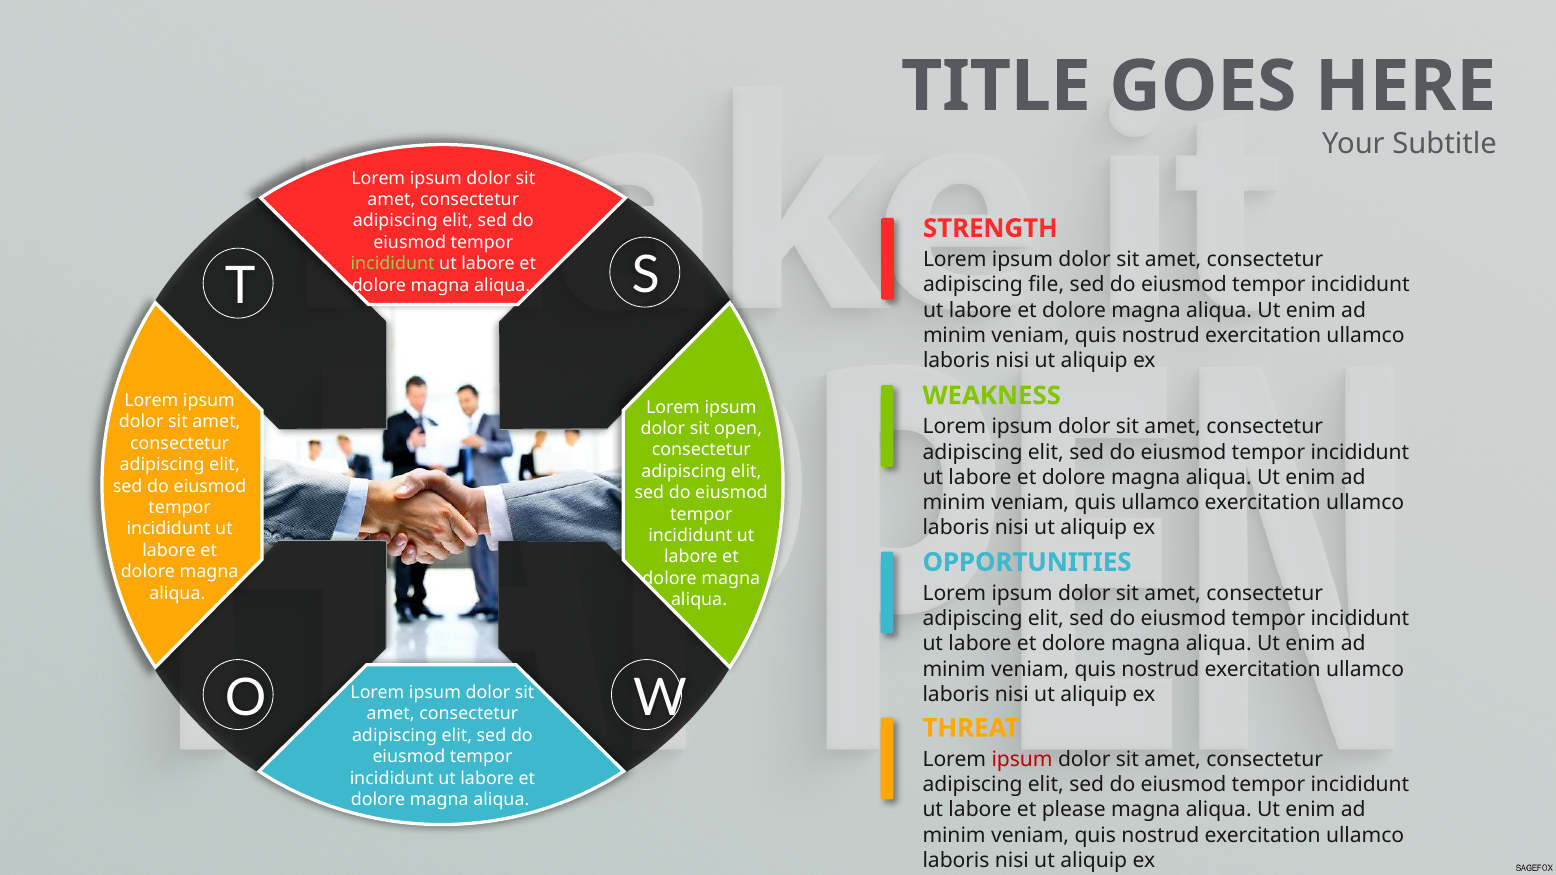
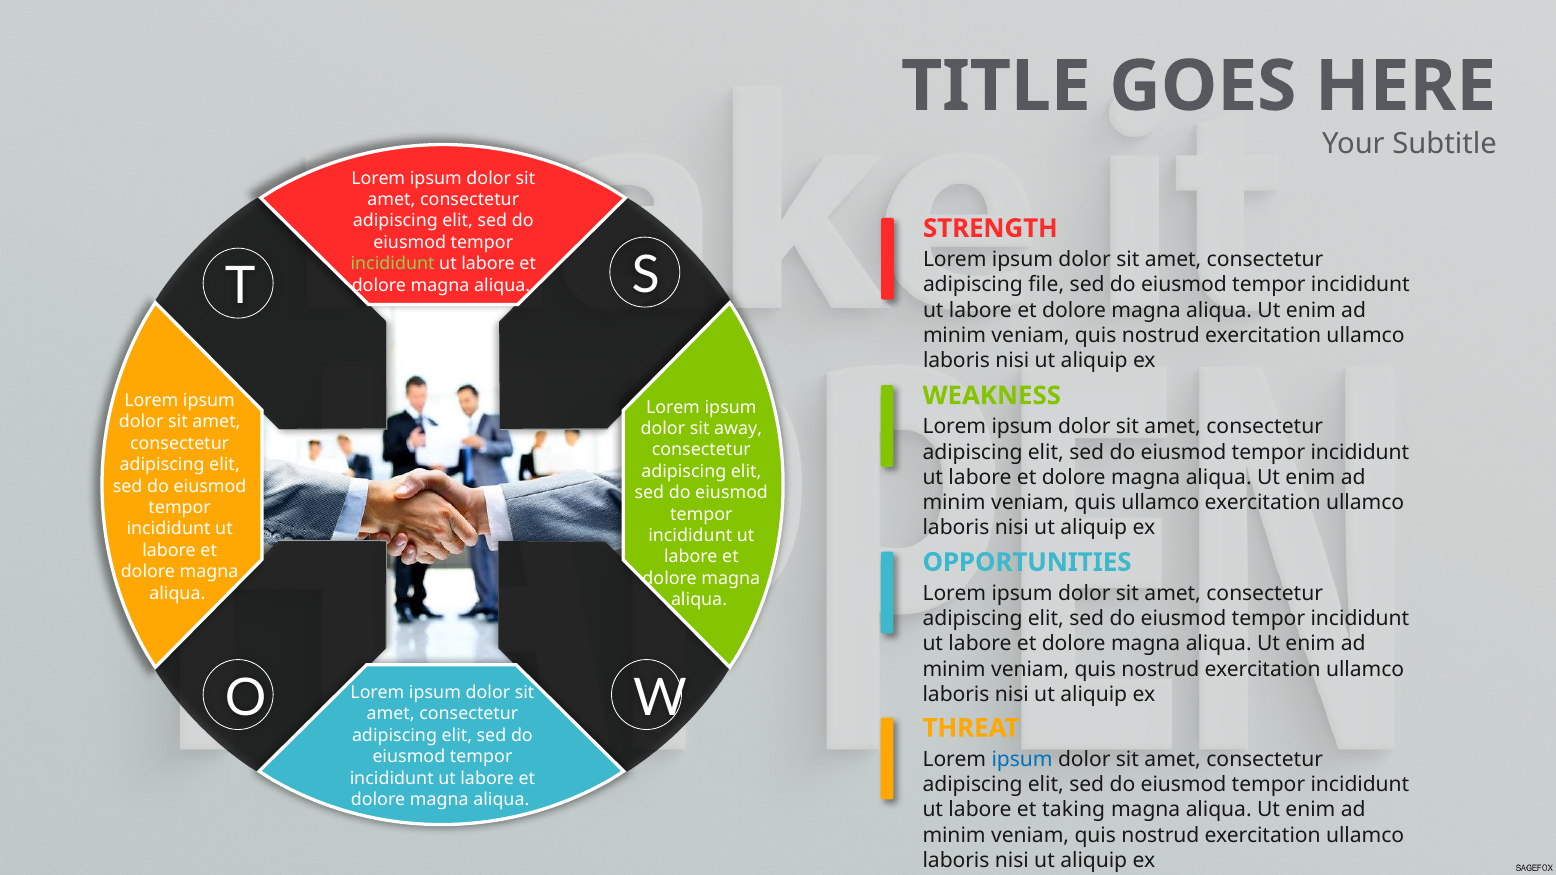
open: open -> away
ipsum at (1022, 759) colour: red -> blue
please: please -> taking
